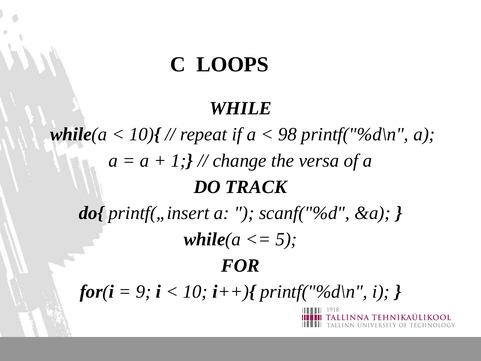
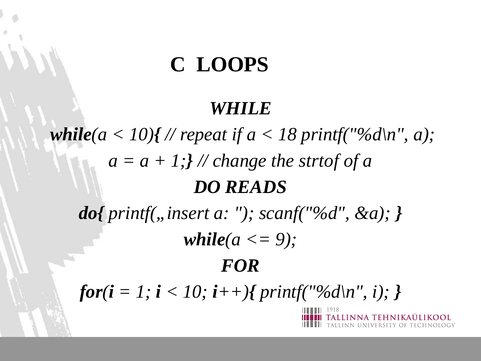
98: 98 -> 18
versa: versa -> strtof
TRACK: TRACK -> READS
5: 5 -> 9
9 at (144, 292): 9 -> 1
